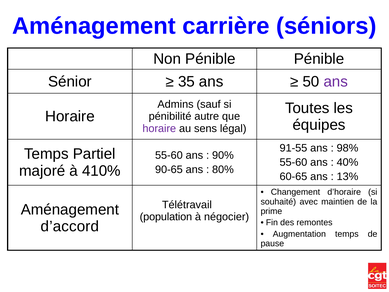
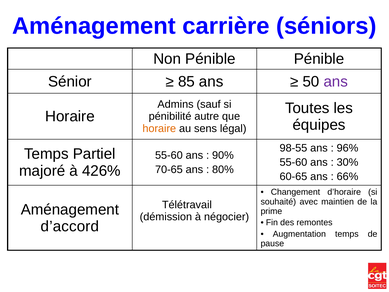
35: 35 -> 85
horaire at (159, 128) colour: purple -> orange
91-55: 91-55 -> 98-55
98%: 98% -> 96%
40%: 40% -> 30%
410%: 410% -> 426%
90-65: 90-65 -> 70-65
13%: 13% -> 66%
population: population -> démission
